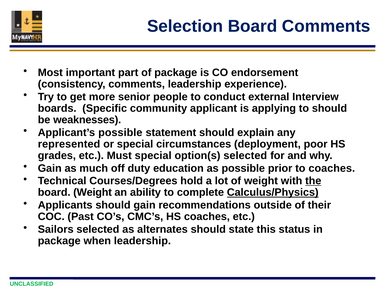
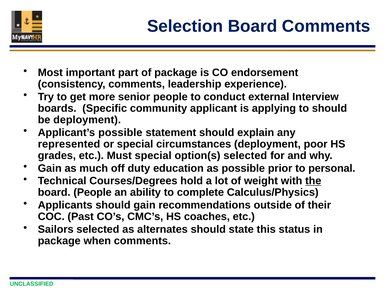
be weaknesses: weaknesses -> deployment
to coaches: coaches -> personal
board Weight: Weight -> People
Calculus/Physics underline: present -> none
when leadership: leadership -> comments
